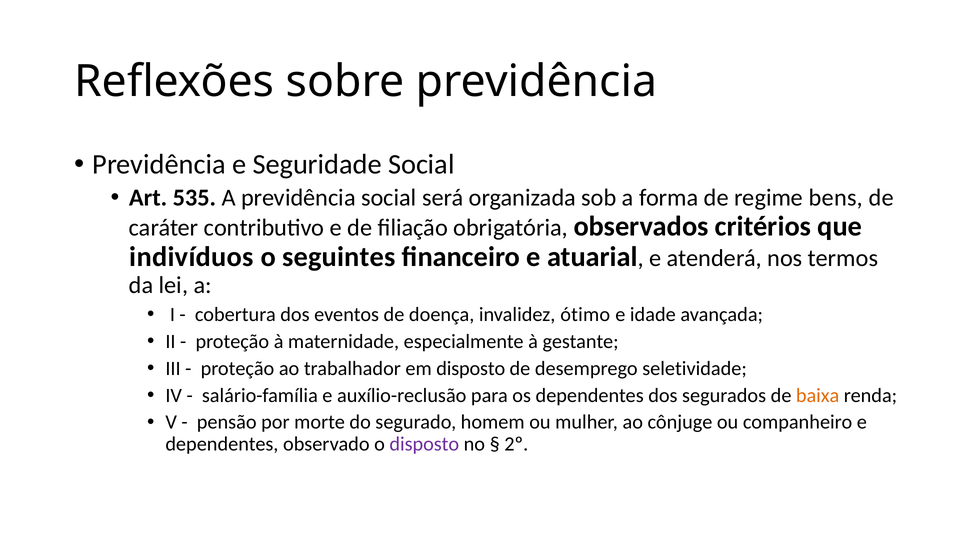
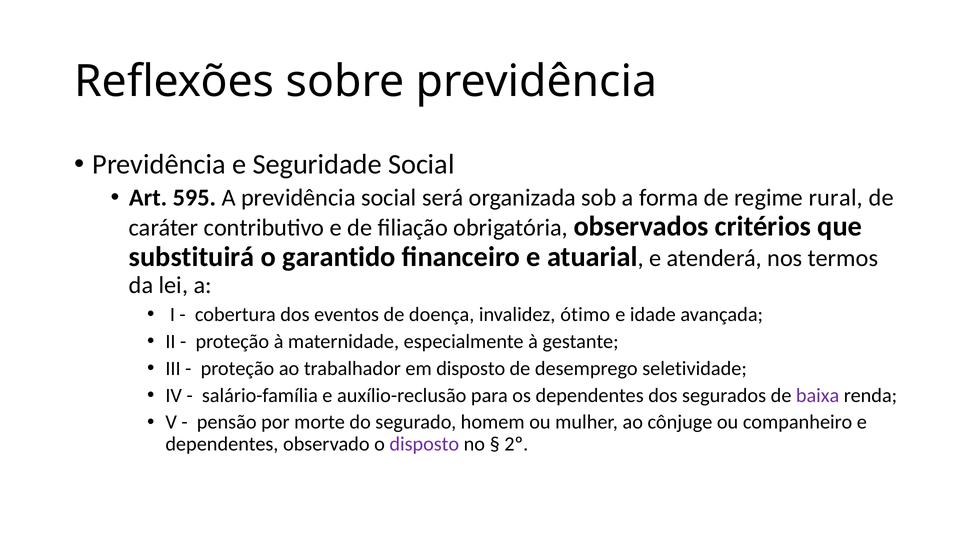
535: 535 -> 595
bens: bens -> rural
indivíduos: indivíduos -> substituirá
seguintes: seguintes -> garantido
baixa colour: orange -> purple
